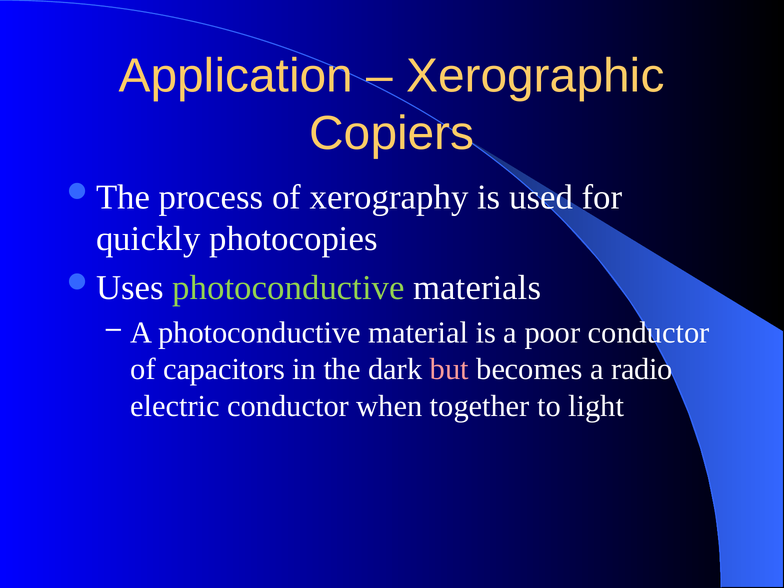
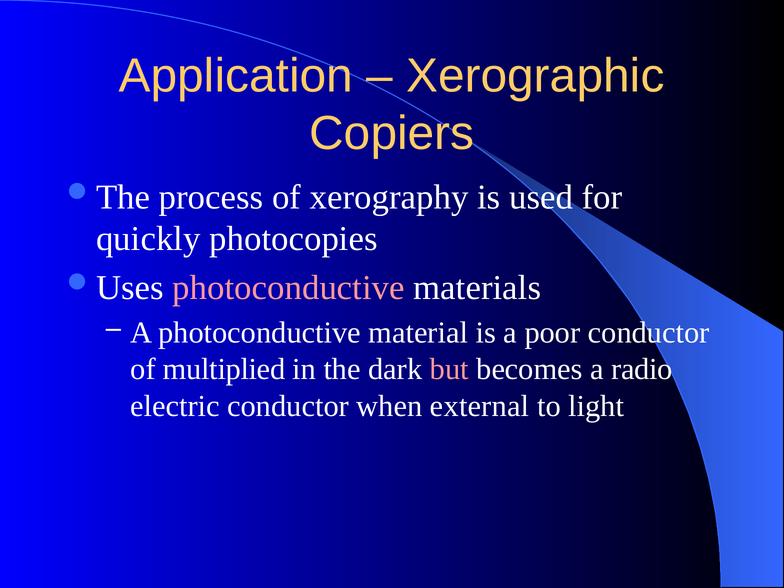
photoconductive at (289, 288) colour: light green -> pink
capacitors: capacitors -> multiplied
together: together -> external
